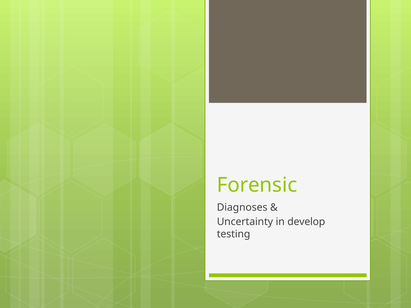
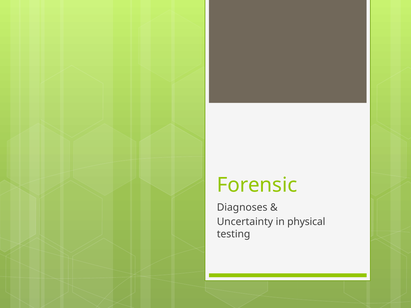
develop: develop -> physical
